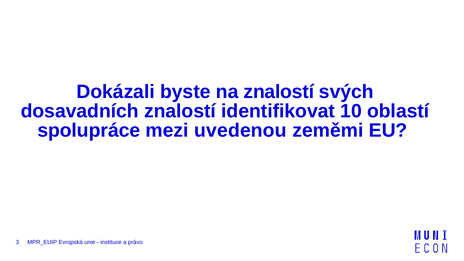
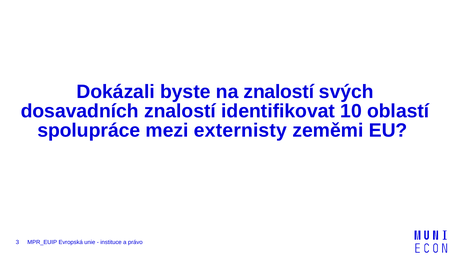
uvedenou: uvedenou -> externisty
